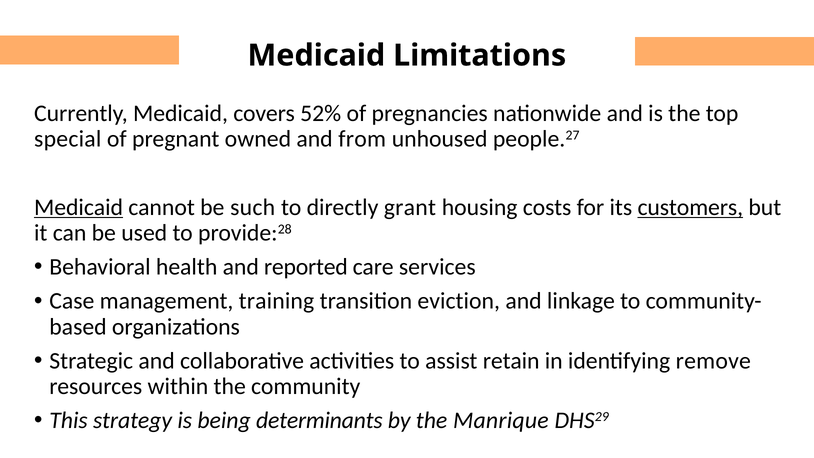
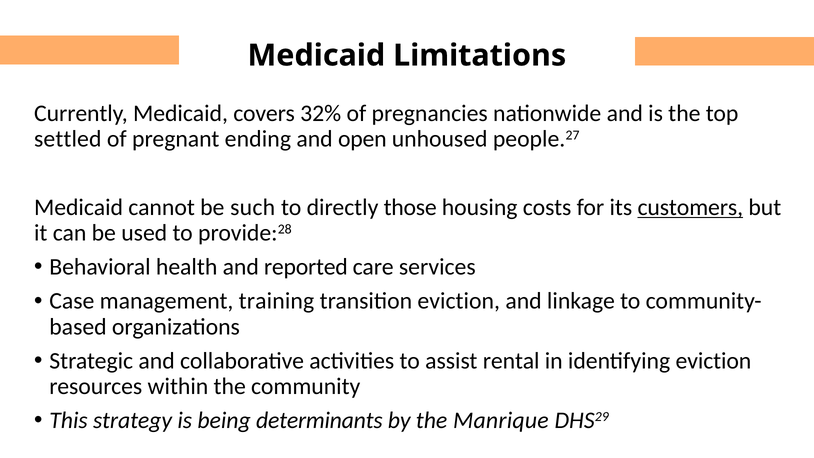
52%: 52% -> 32%
special: special -> settled
owned: owned -> ending
from: from -> open
Medicaid at (79, 207) underline: present -> none
grant: grant -> those
retain: retain -> rental
identifying remove: remove -> eviction
